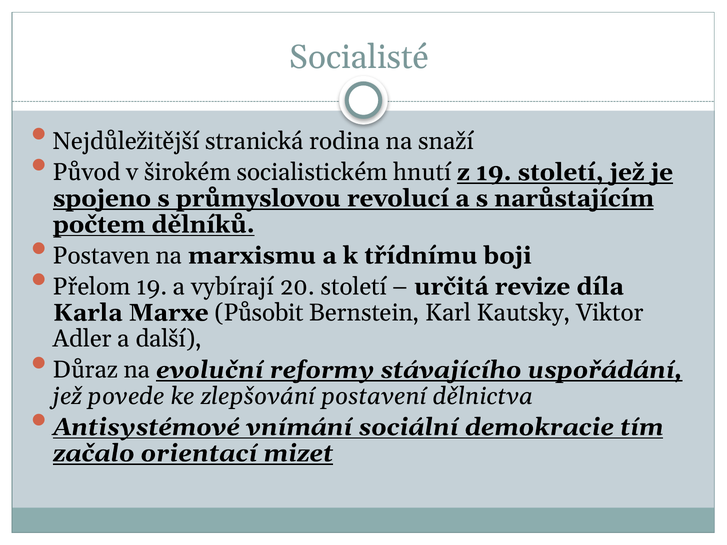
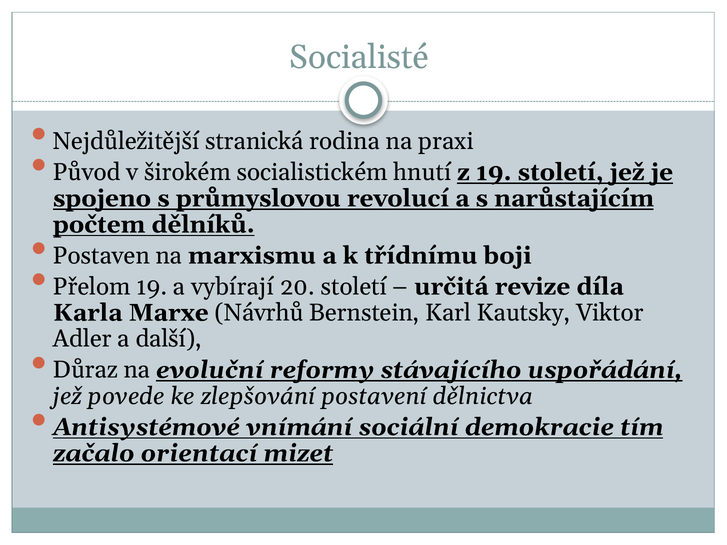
snaží: snaží -> praxi
Působit: Působit -> Návrhů
